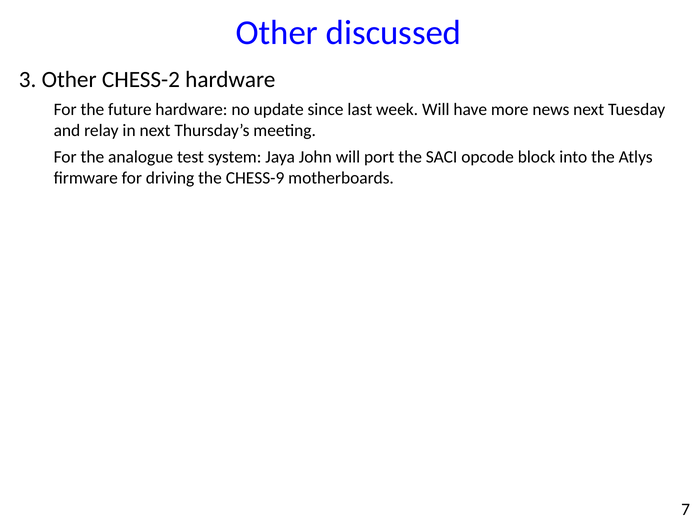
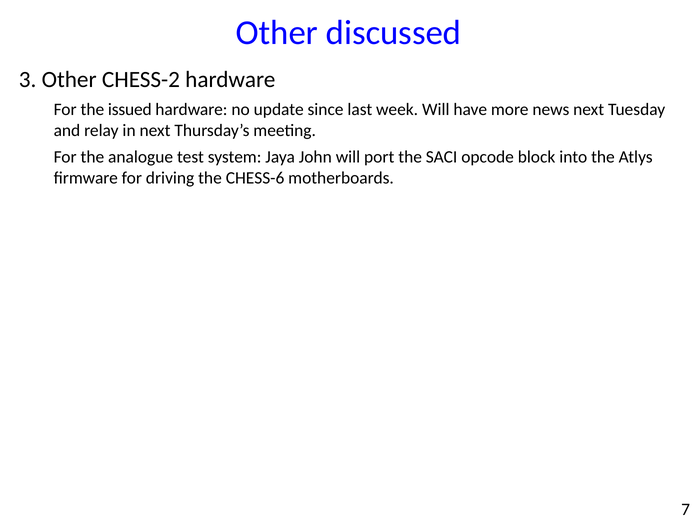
future: future -> issued
CHESS-9: CHESS-9 -> CHESS-6
